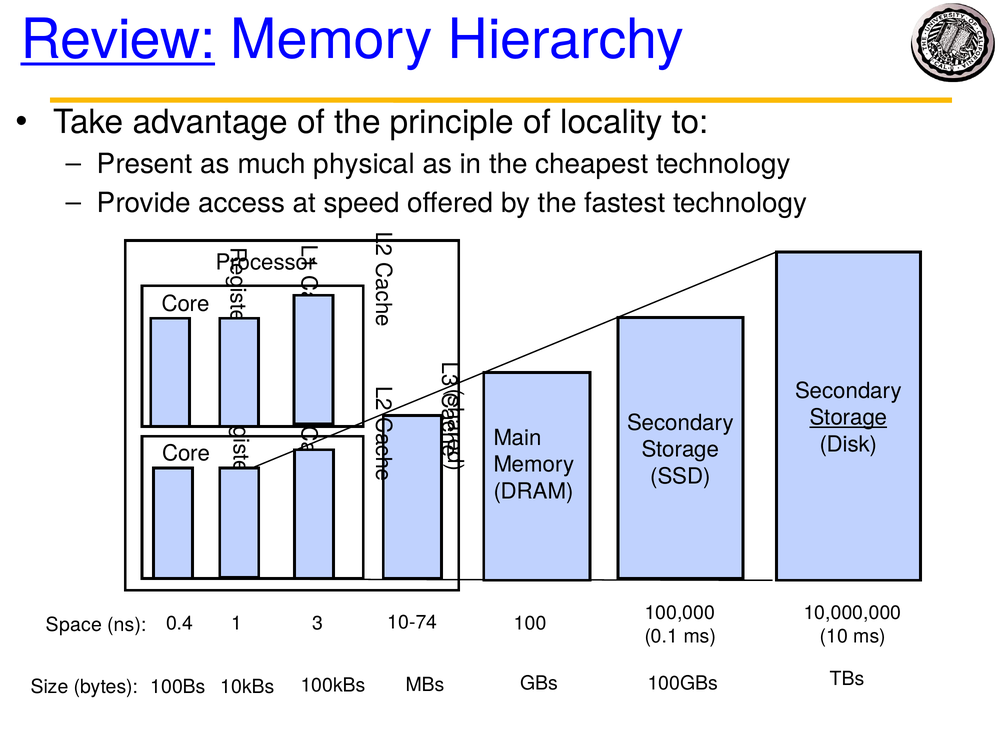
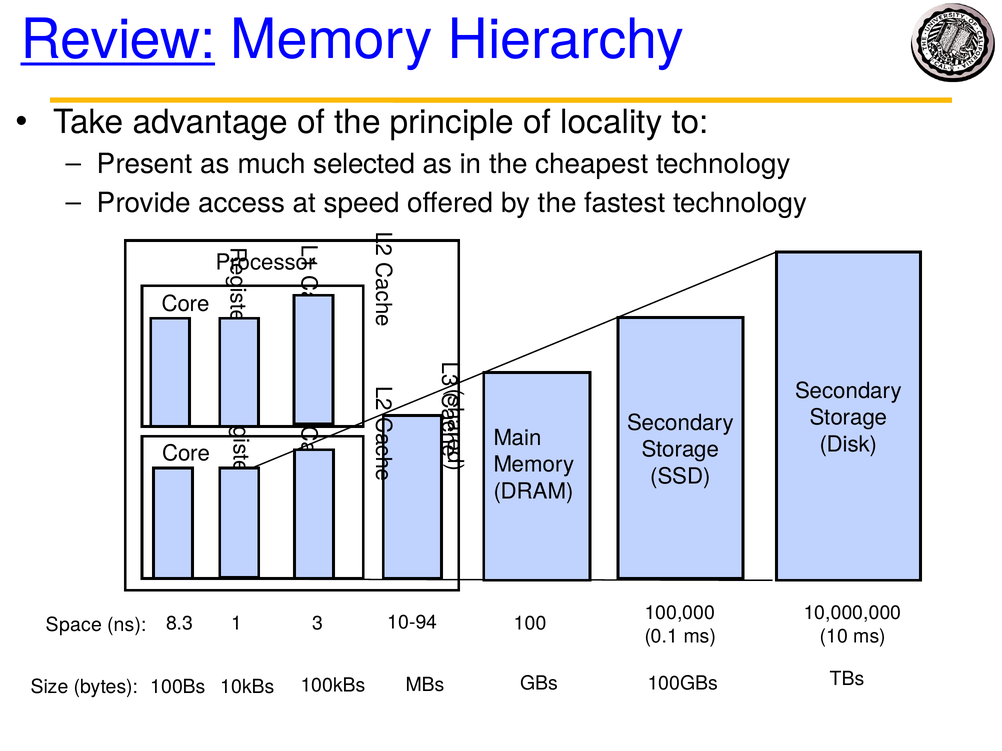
physical: physical -> selected
Storage at (848, 418) underline: present -> none
0.4: 0.4 -> 8.3
10-74: 10-74 -> 10-94
